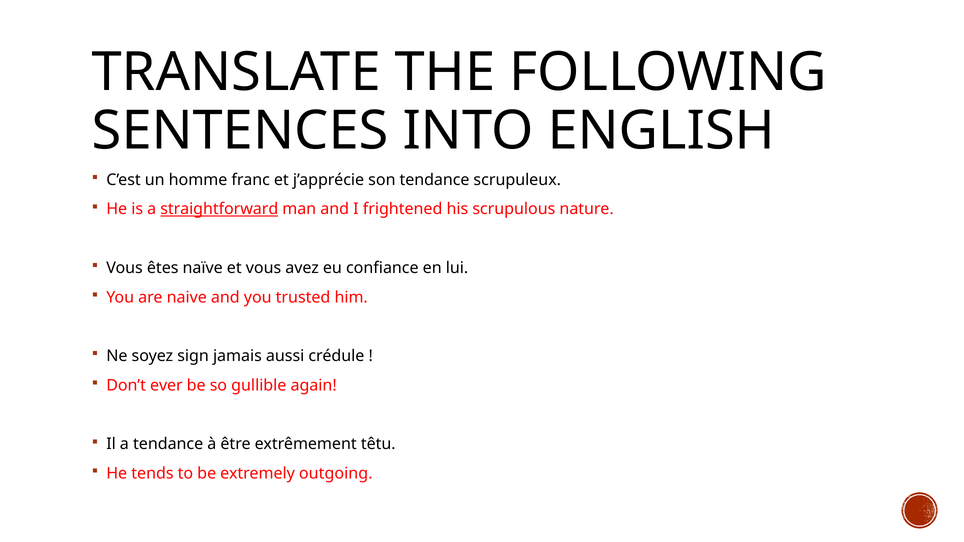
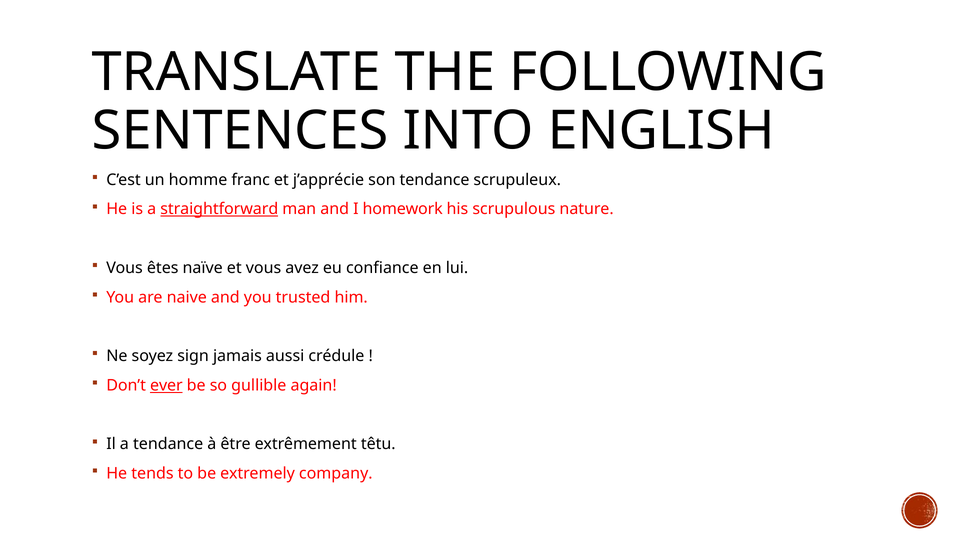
frightened: frightened -> homework
ever underline: none -> present
outgoing: outgoing -> company
